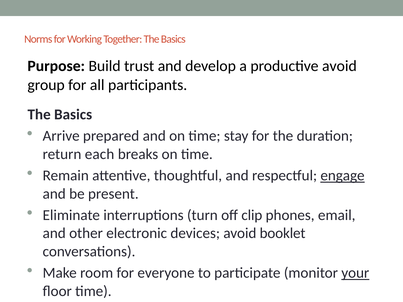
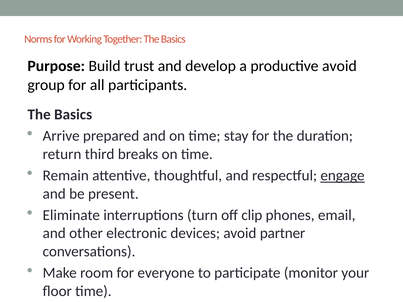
each: each -> third
booklet: booklet -> partner
your underline: present -> none
